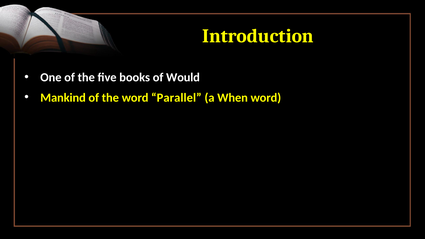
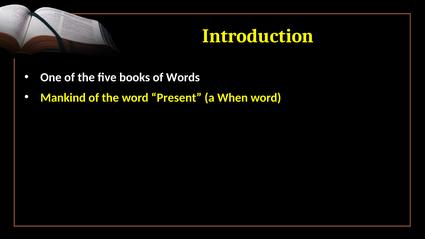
Would: Would -> Words
Parallel: Parallel -> Present
